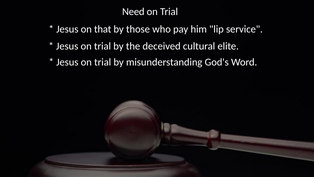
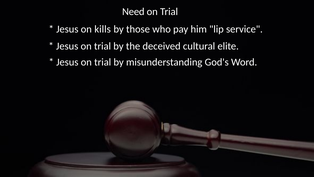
that: that -> kills
